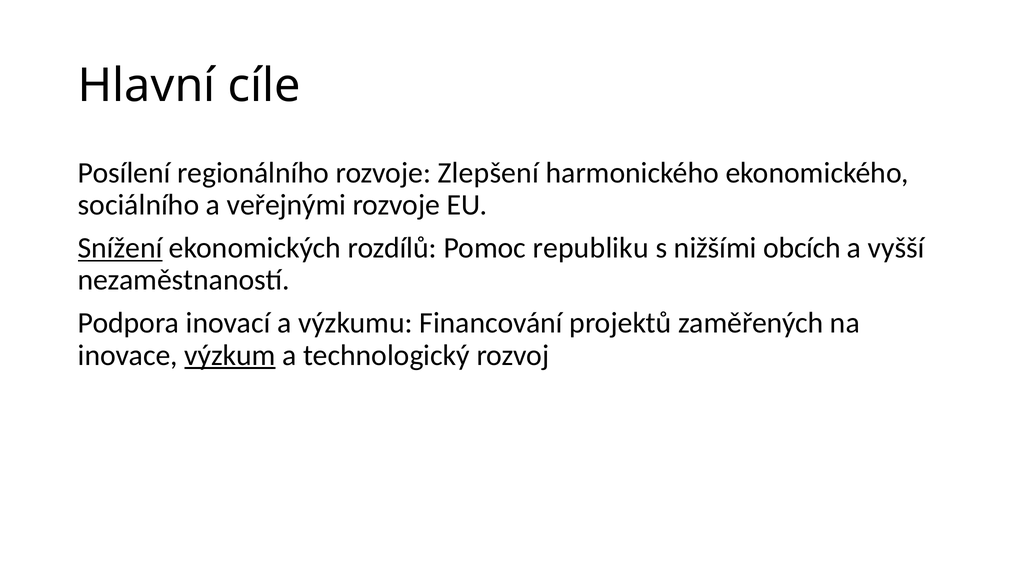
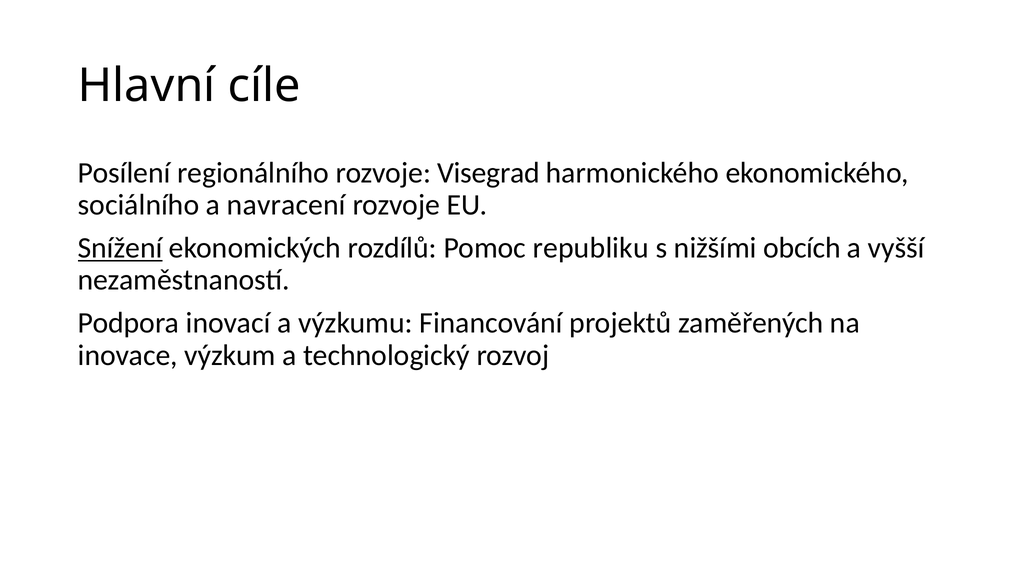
Zlepšení: Zlepšení -> Visegrad
veřejnými: veřejnými -> navracení
výzkum underline: present -> none
